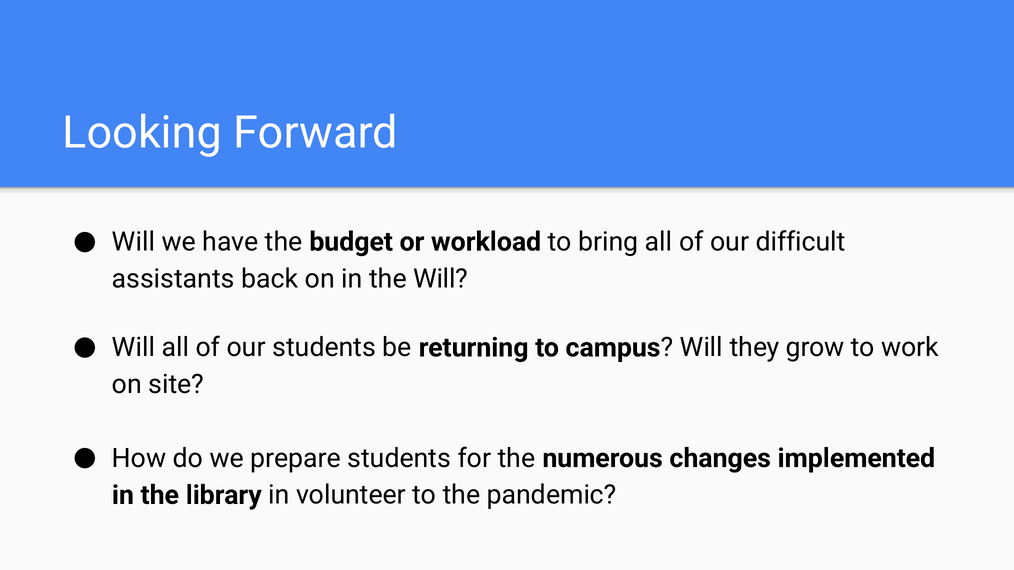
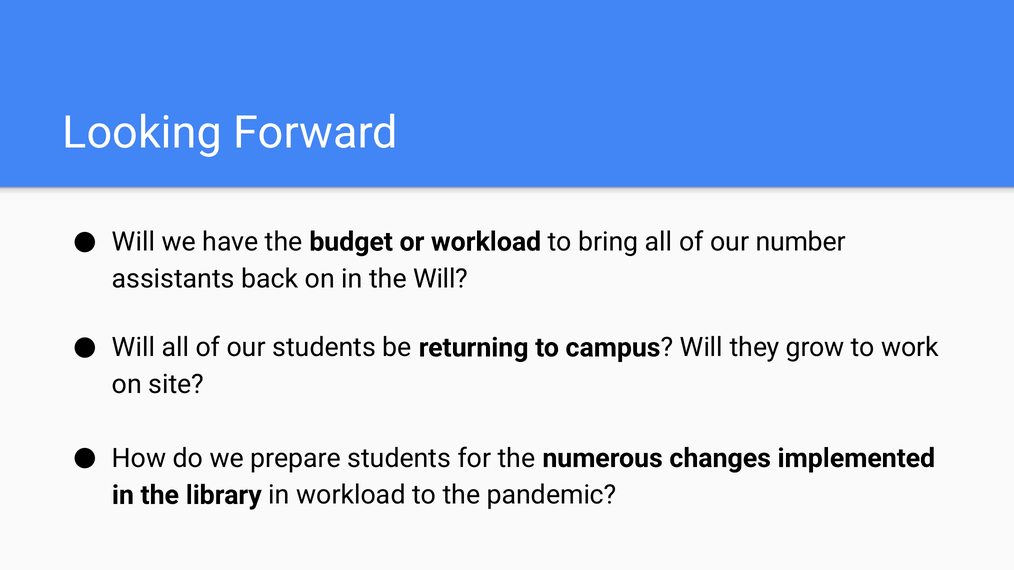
difficult: difficult -> number
in volunteer: volunteer -> workload
